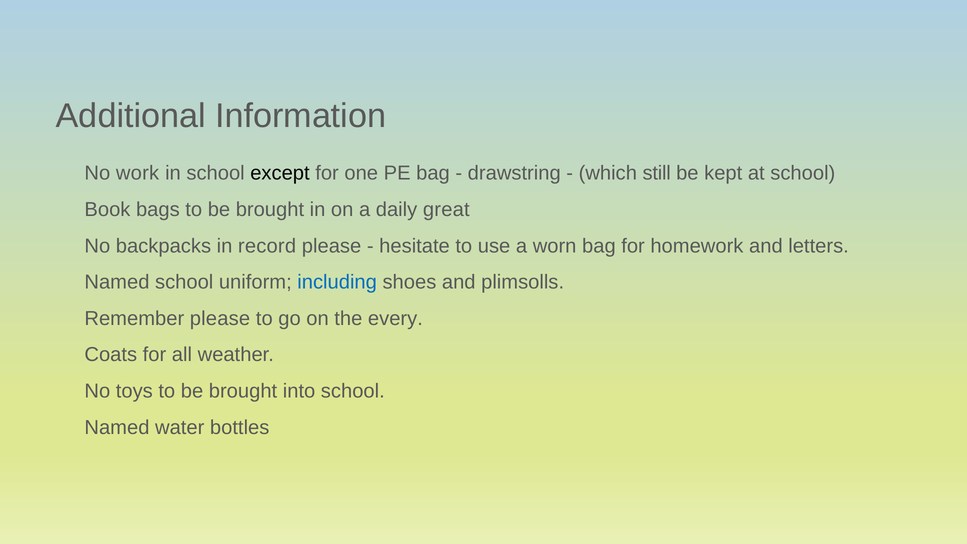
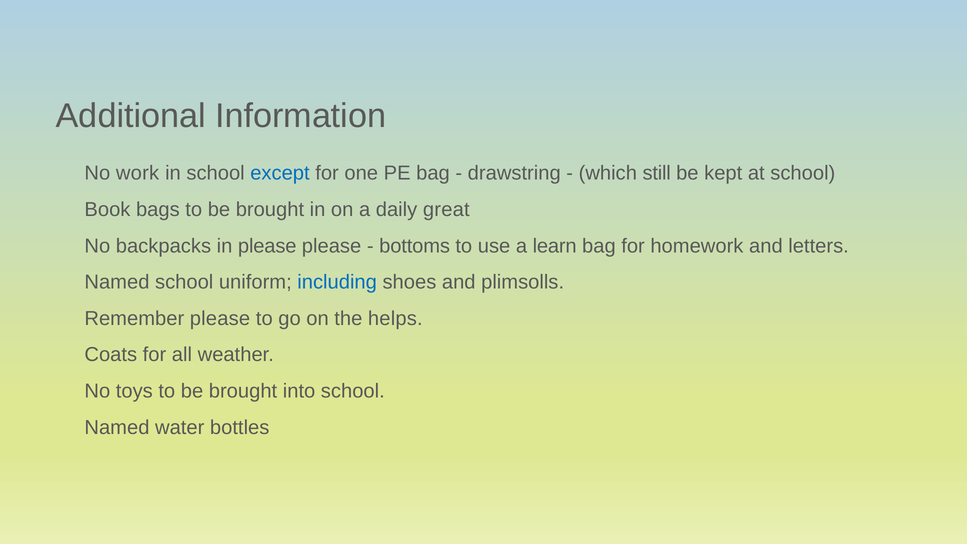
except colour: black -> blue
in record: record -> please
hesitate: hesitate -> bottoms
worn: worn -> learn
every: every -> helps
